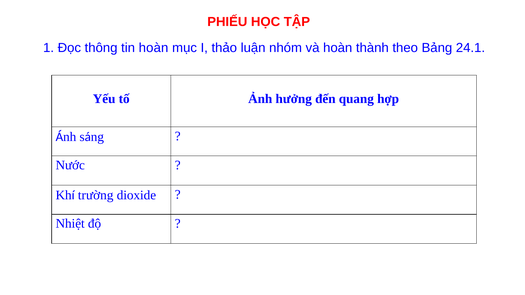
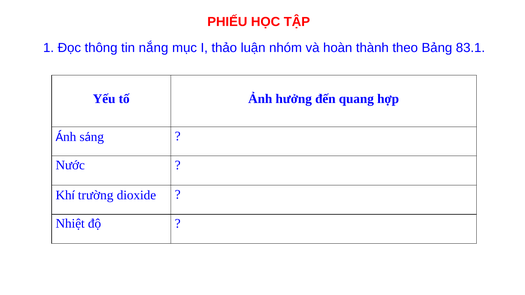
tin hoàn: hoàn -> nắng
24.1: 24.1 -> 83.1
